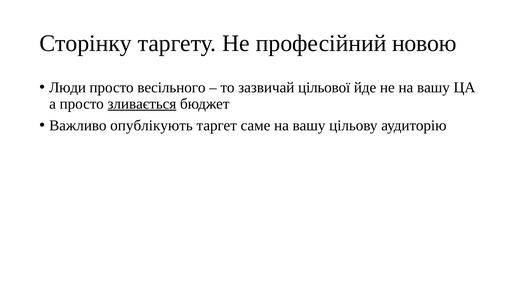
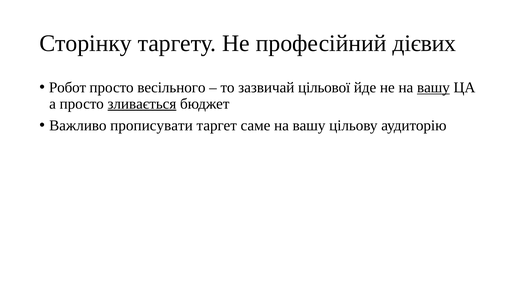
новою: новою -> дієвих
Люди: Люди -> Робот
вашу at (433, 88) underline: none -> present
опублікують: опублікують -> прописувати
